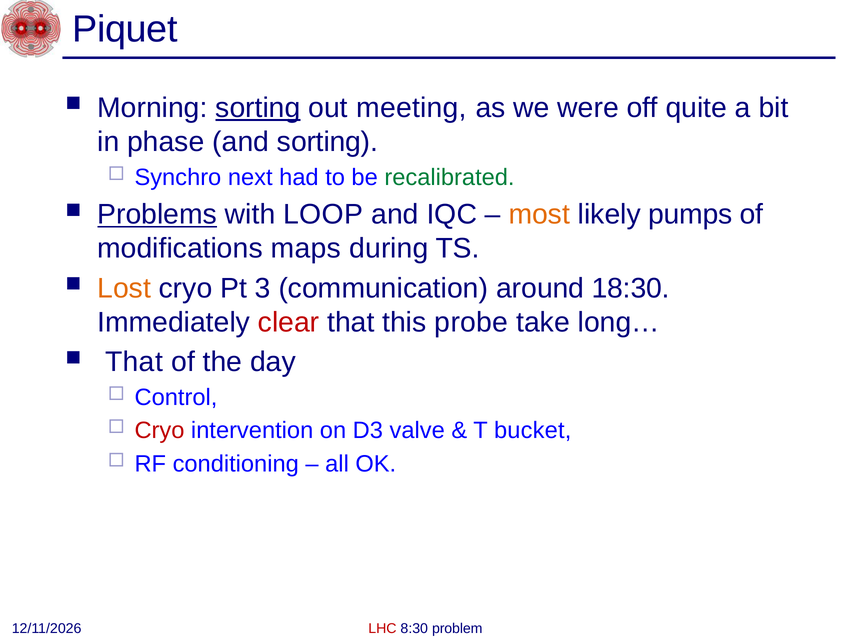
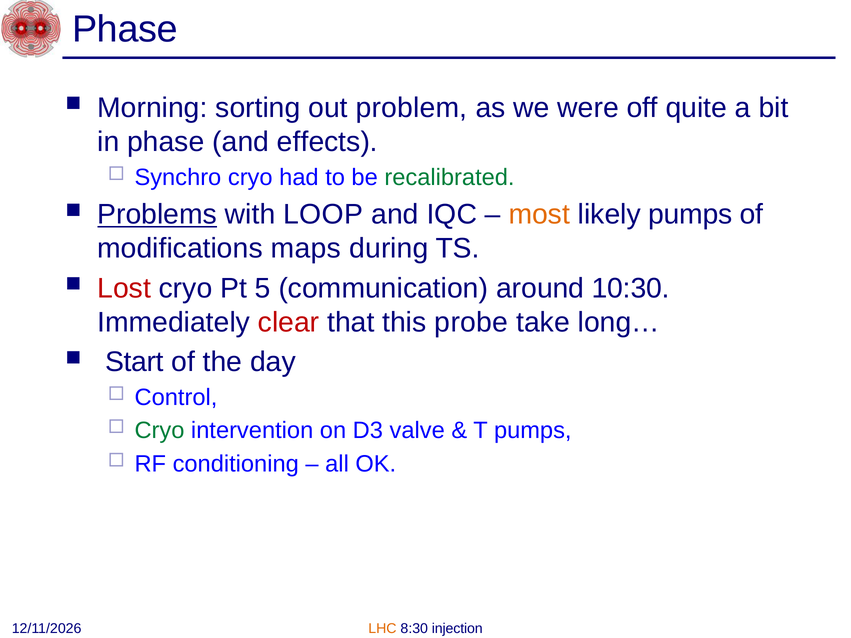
Piquet at (125, 29): Piquet -> Phase
sorting at (258, 108) underline: present -> none
meeting: meeting -> problem
and sorting: sorting -> effects
Synchro next: next -> cryo
Lost colour: orange -> red
3: 3 -> 5
18:30: 18:30 -> 10:30
That at (134, 362): That -> Start
Cryo at (159, 431) colour: red -> green
T bucket: bucket -> pumps
LHC colour: red -> orange
problem: problem -> injection
